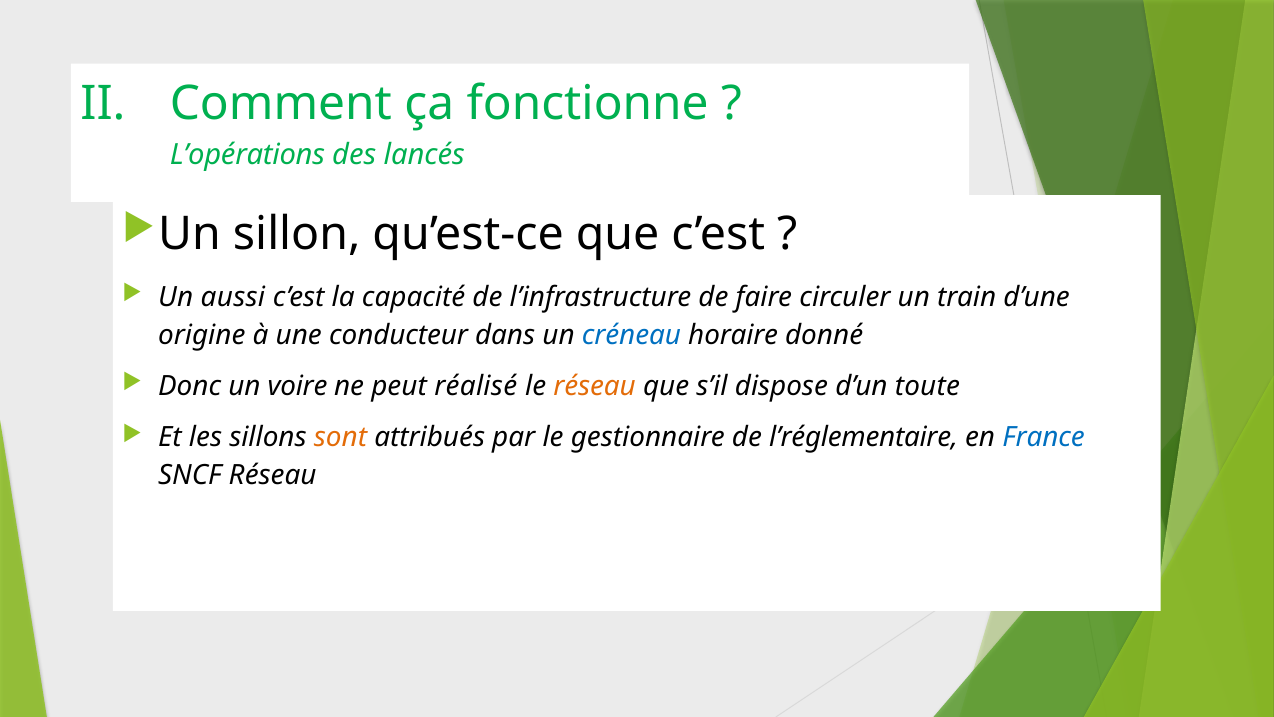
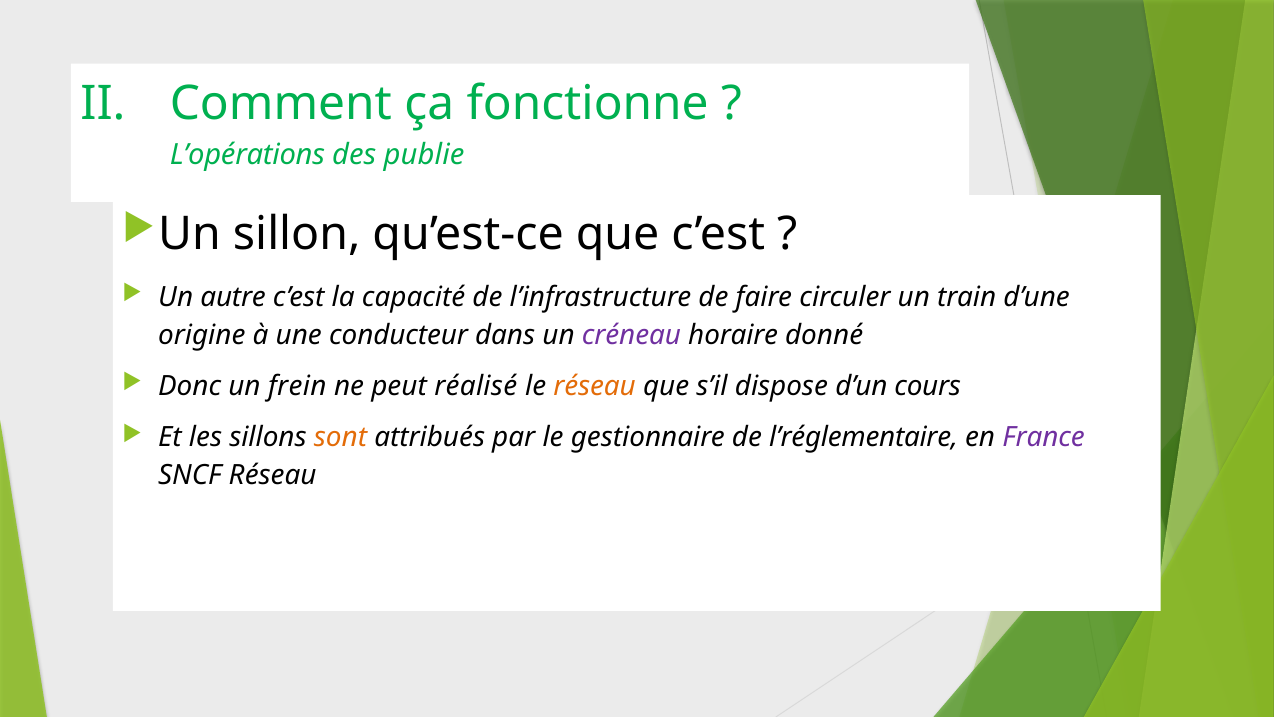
lancés: lancés -> publie
aussi: aussi -> autre
créneau colour: blue -> purple
voire: voire -> frein
toute: toute -> cours
France colour: blue -> purple
